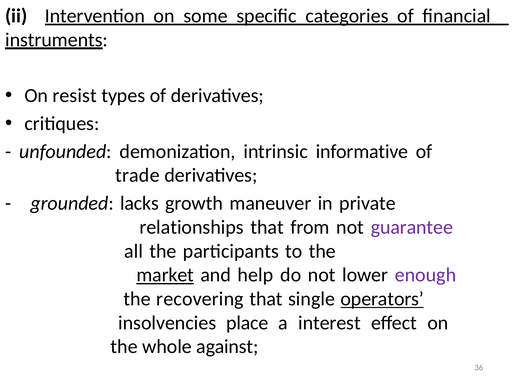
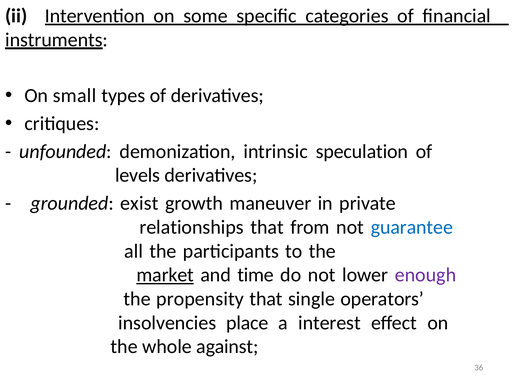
resist: resist -> small
informative: informative -> speculation
trade: trade -> levels
lacks: lacks -> exist
guarantee colour: purple -> blue
help: help -> time
recovering: recovering -> propensity
operators underline: present -> none
